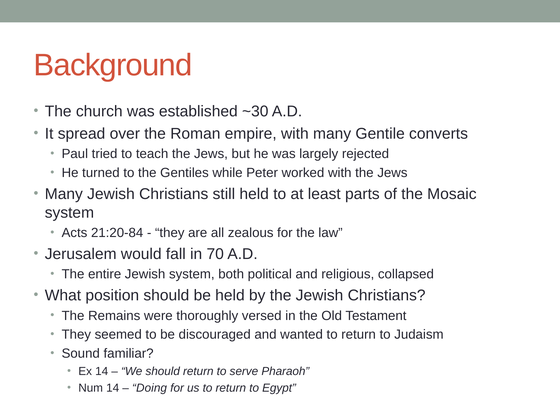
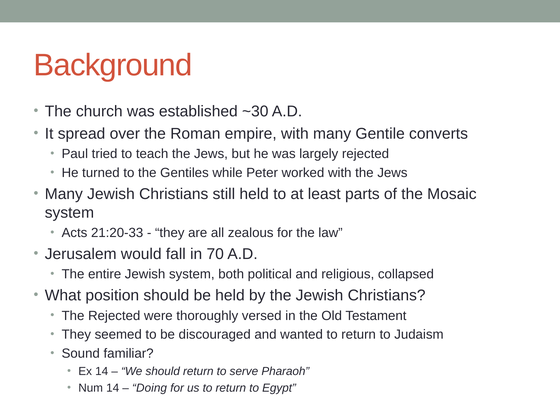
21:20-84: 21:20-84 -> 21:20-33
The Remains: Remains -> Rejected
